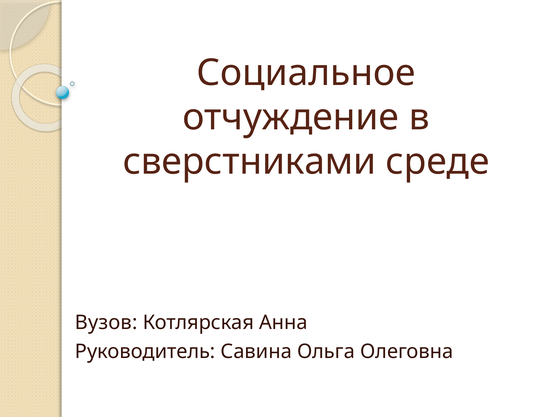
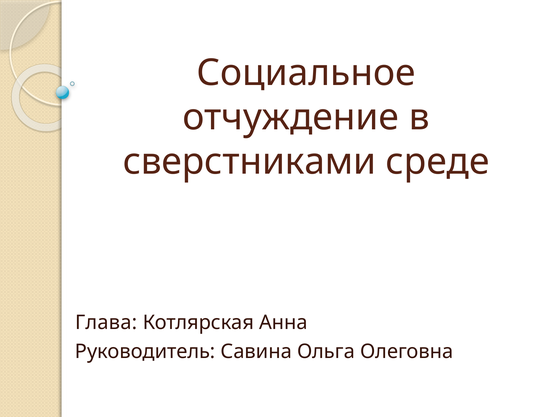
Вузов: Вузов -> Глава
